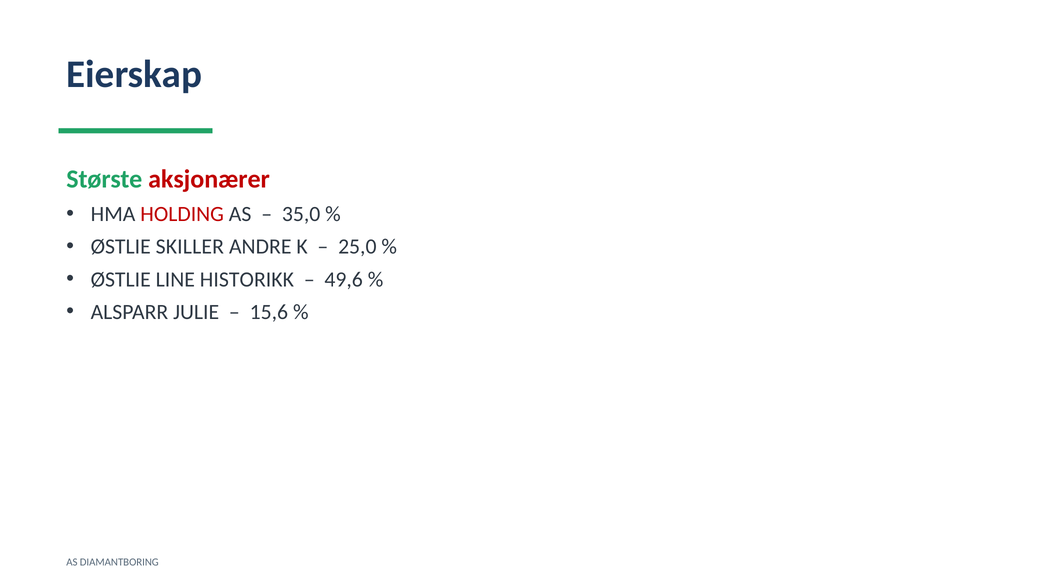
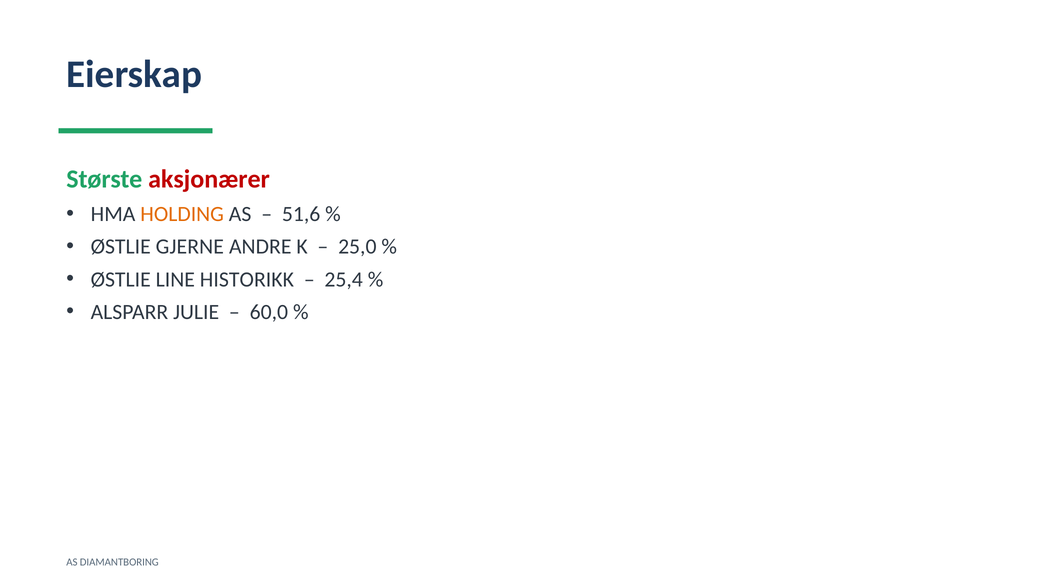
HOLDING colour: red -> orange
35,0: 35,0 -> 51,6
SKILLER: SKILLER -> GJERNE
49,6: 49,6 -> 25,4
15,6: 15,6 -> 60,0
